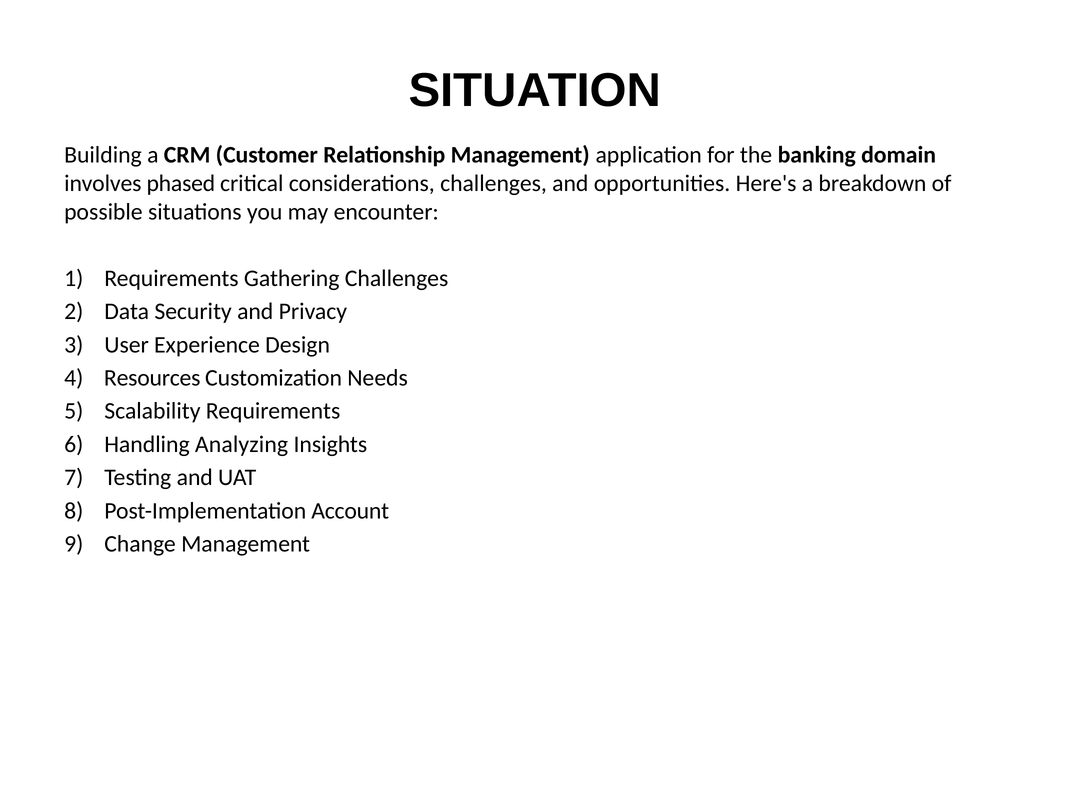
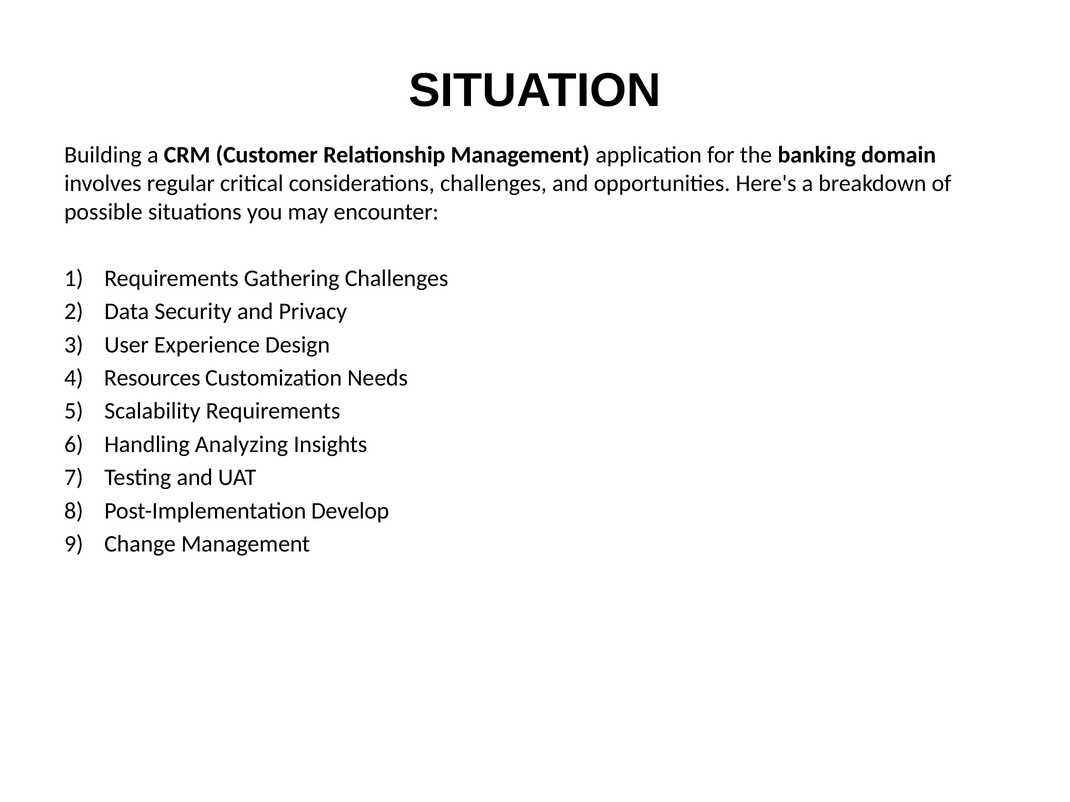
phased: phased -> regular
Account: Account -> Develop
